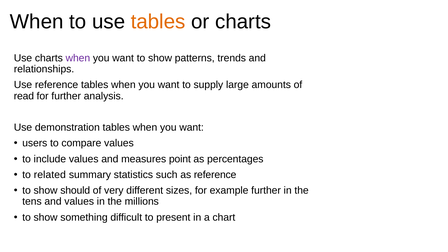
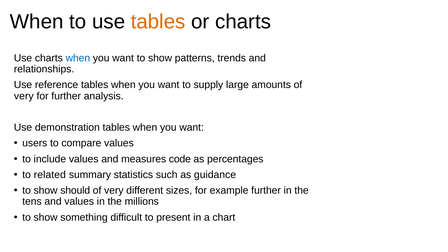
when at (78, 58) colour: purple -> blue
read at (24, 96): read -> very
point: point -> code
as reference: reference -> guidance
